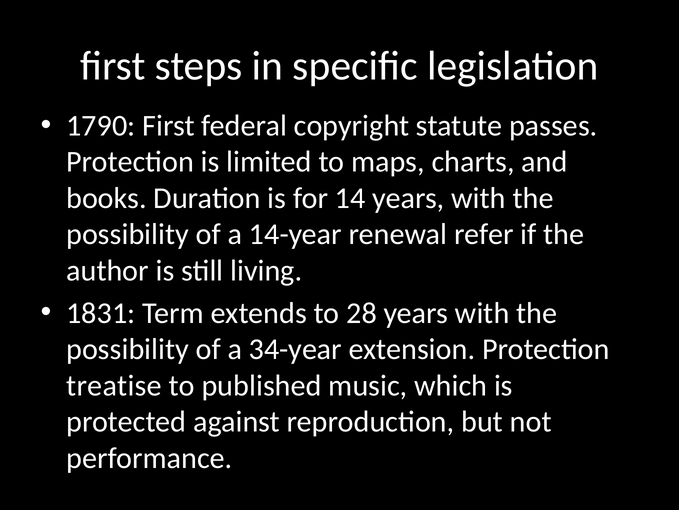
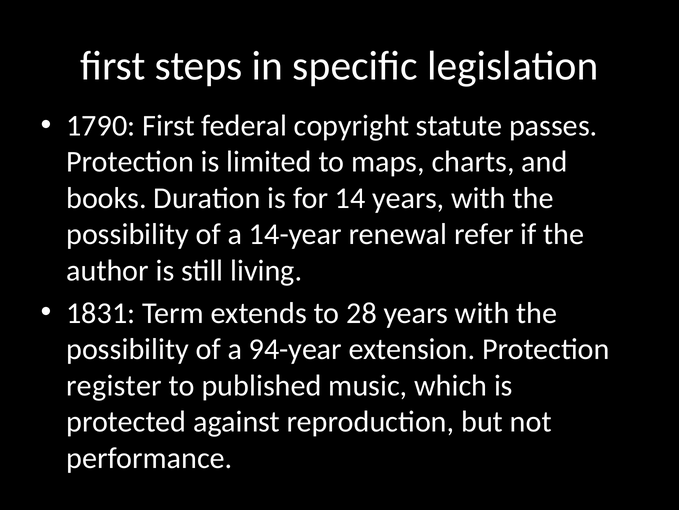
34-year: 34-year -> 94-year
treatise: treatise -> register
